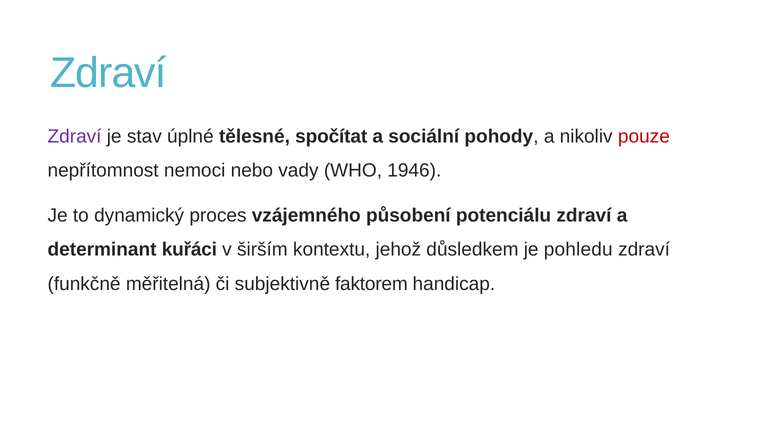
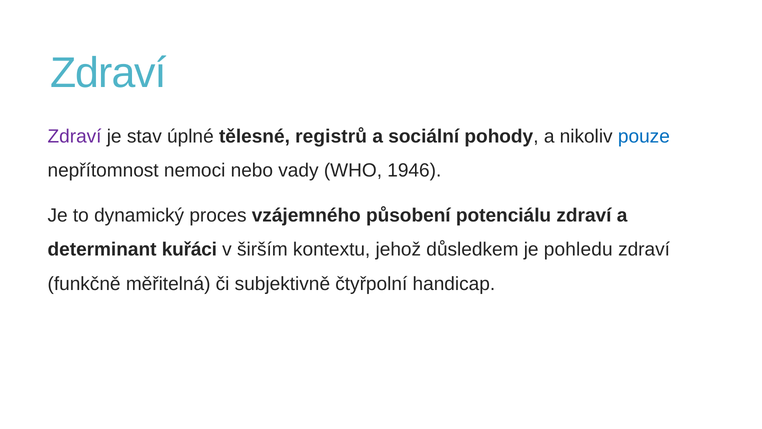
spočítat: spočítat -> registrů
pouze colour: red -> blue
faktorem: faktorem -> čtyřpolní
